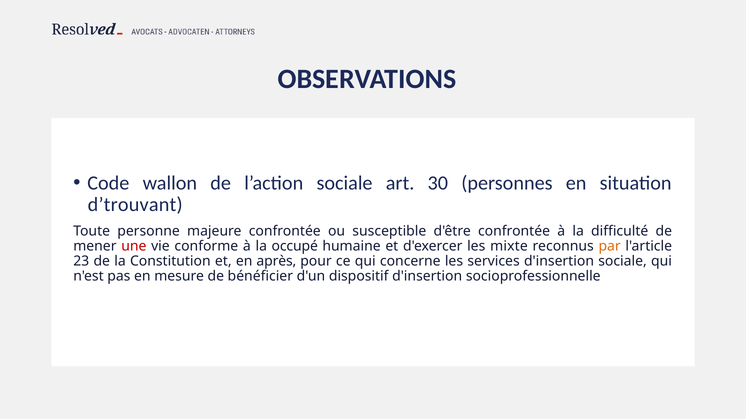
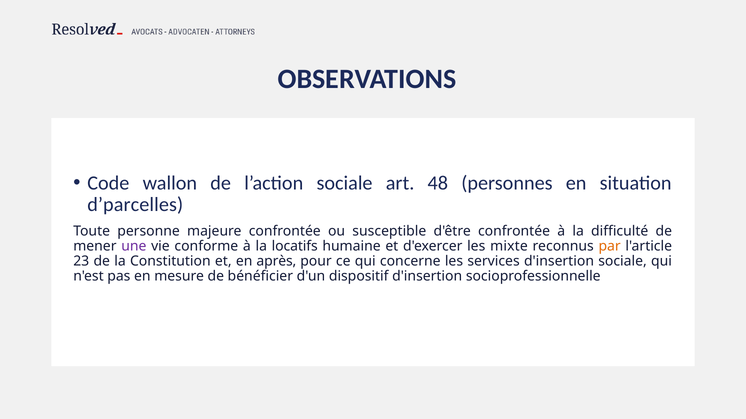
30: 30 -> 48
d’trouvant: d’trouvant -> d’parcelles
une colour: red -> purple
occupé: occupé -> locatifs
